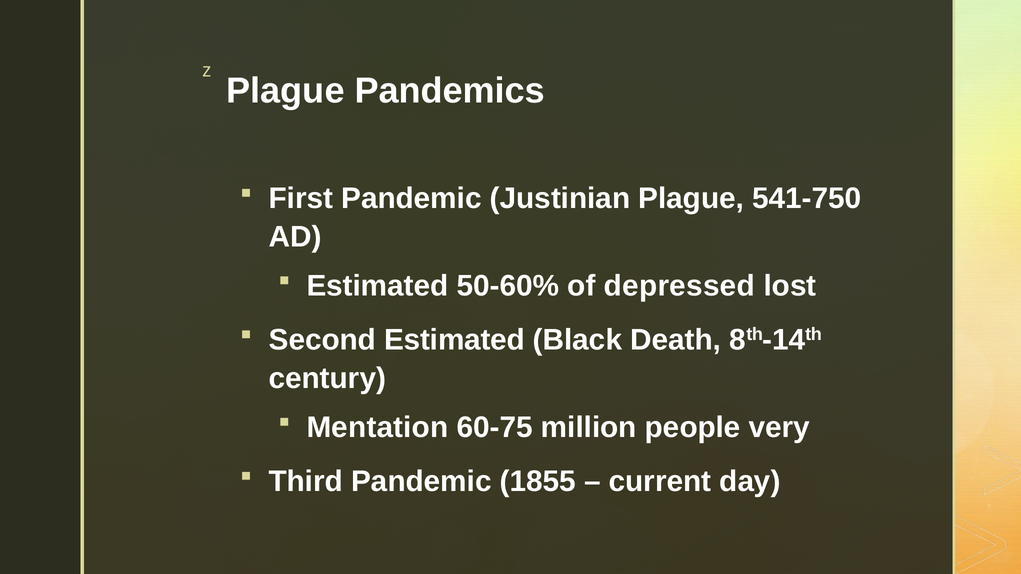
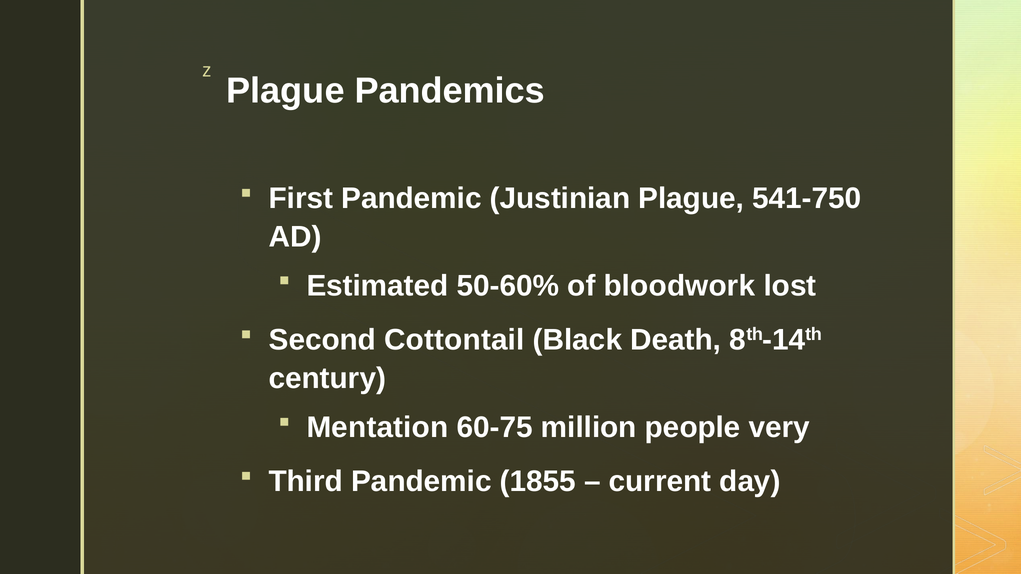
depressed: depressed -> bloodwork
Second Estimated: Estimated -> Cottontail
